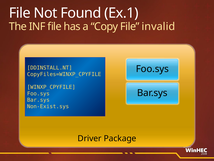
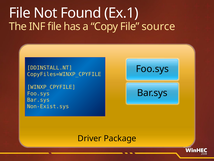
invalid: invalid -> source
